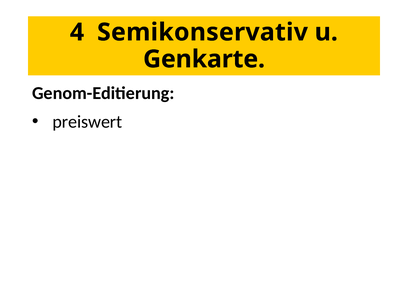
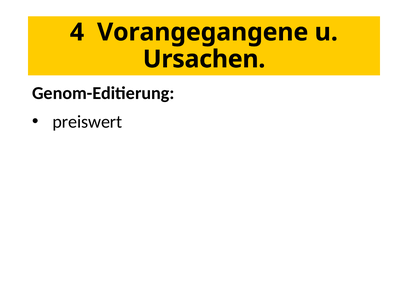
Semikonservativ: Semikonservativ -> Vorangegangene
Genkarte: Genkarte -> Ursachen
